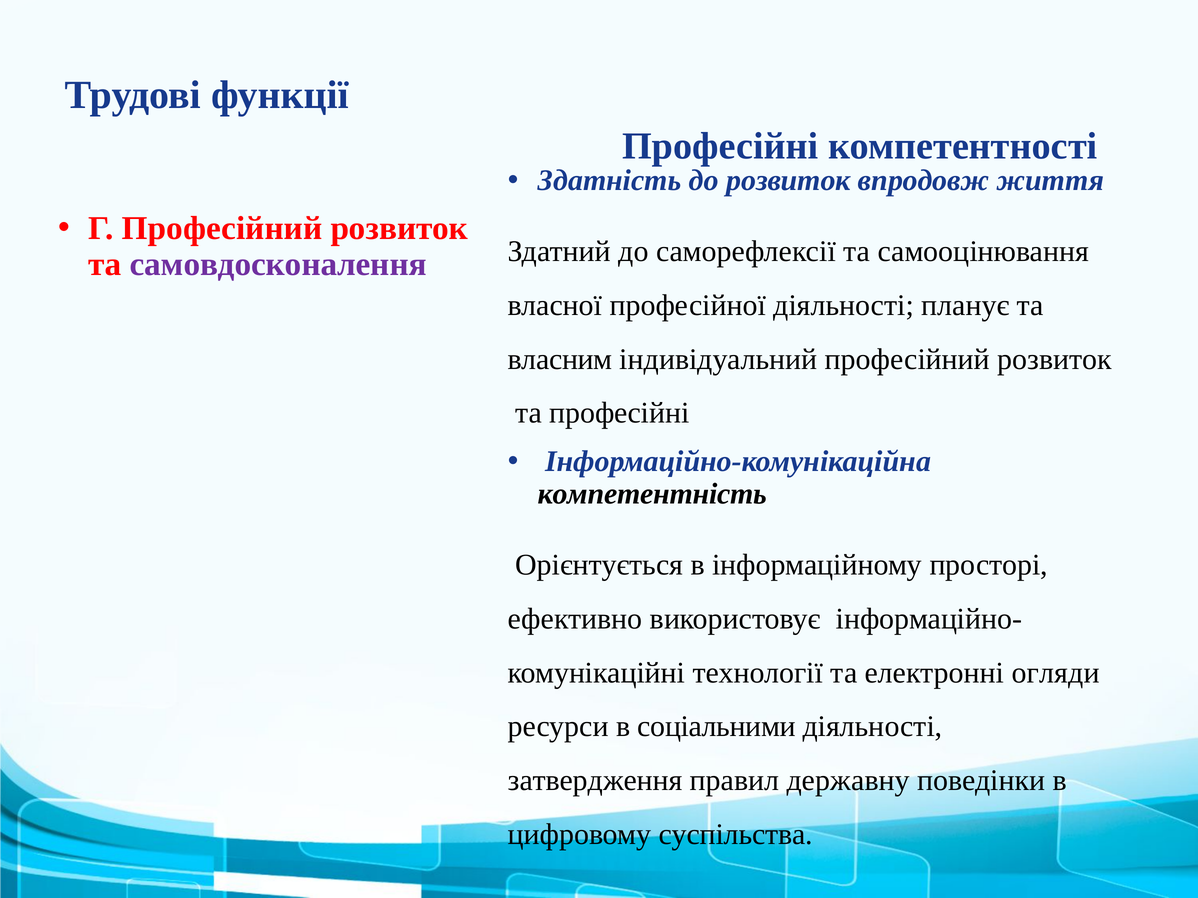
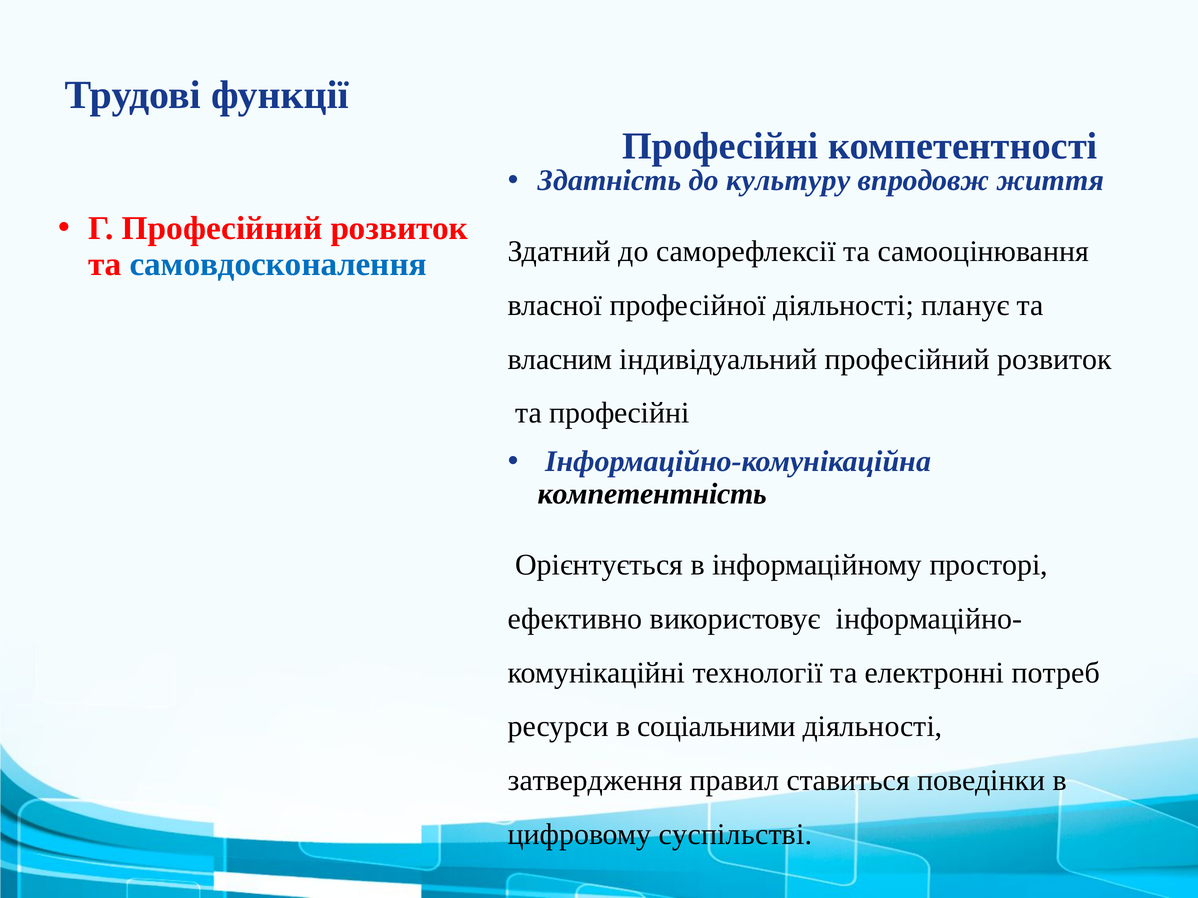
до розвиток: розвиток -> культуру
самовдосконалення colour: purple -> blue
огляди: огляди -> потреб
державну: державну -> ставиться
суспільства: суспільства -> суспільстві
